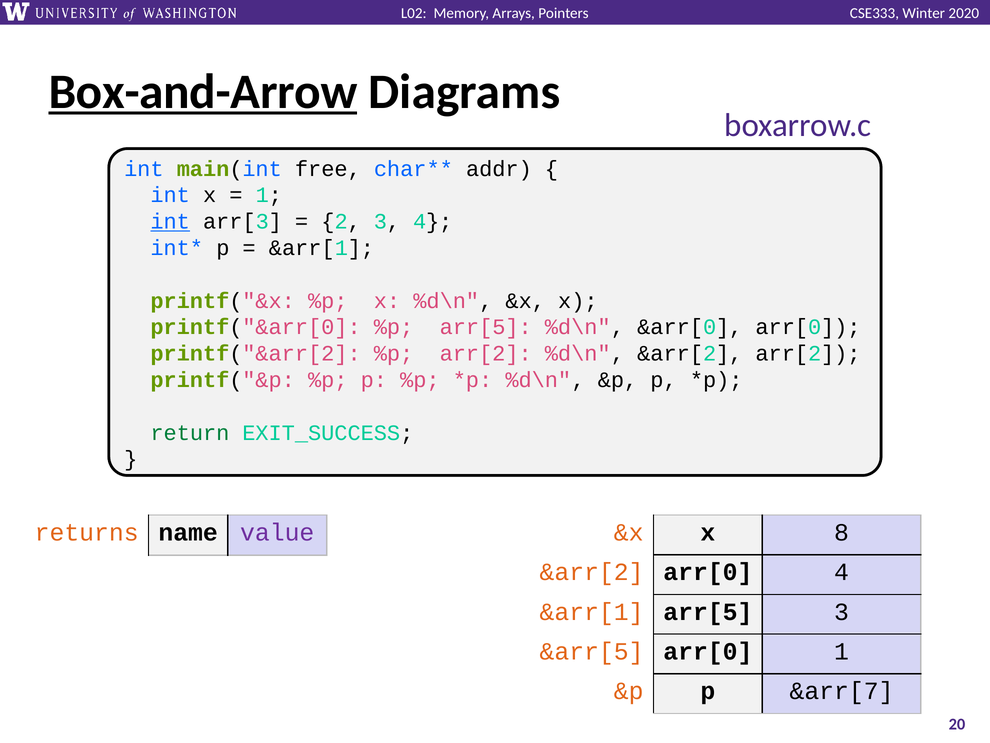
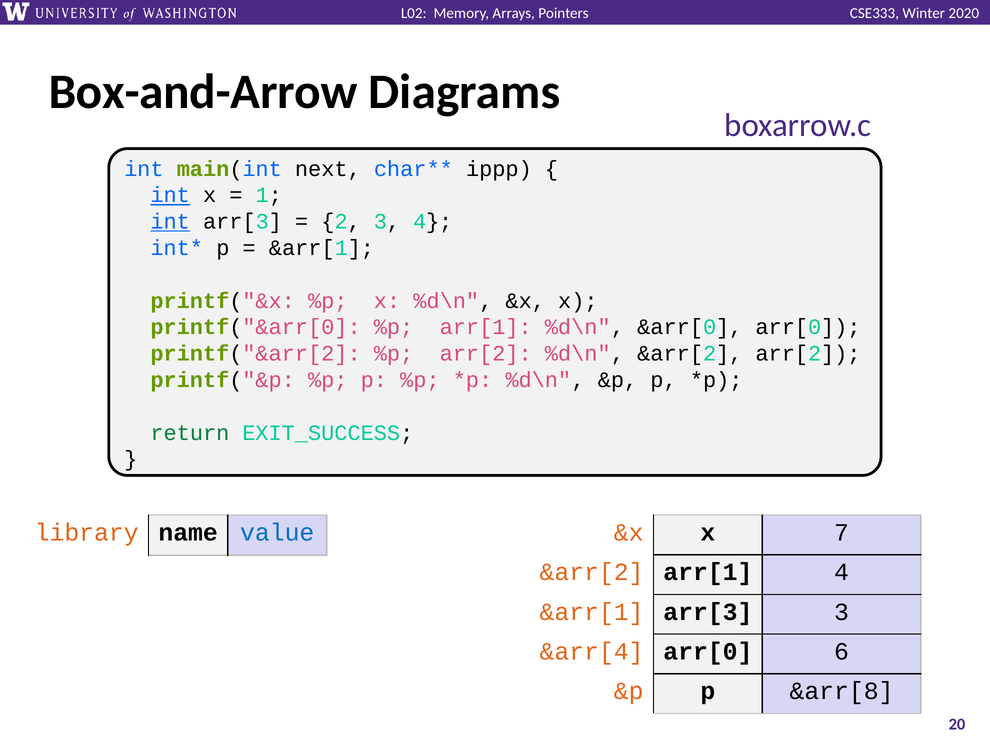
Box-and-Arrow underline: present -> none
free: free -> next
addr: addr -> ippp
int at (170, 195) underline: none -> present
%p arr[5: arr[5 -> arr[1
returns: returns -> library
value colour: purple -> blue
8: 8 -> 7
&arr[2 arr[0: arr[0 -> arr[1
&arr[1 arr[5: arr[5 -> arr[3
&arr[5: &arr[5 -> &arr[4
arr[0 1: 1 -> 6
&arr[7: &arr[7 -> &arr[8
